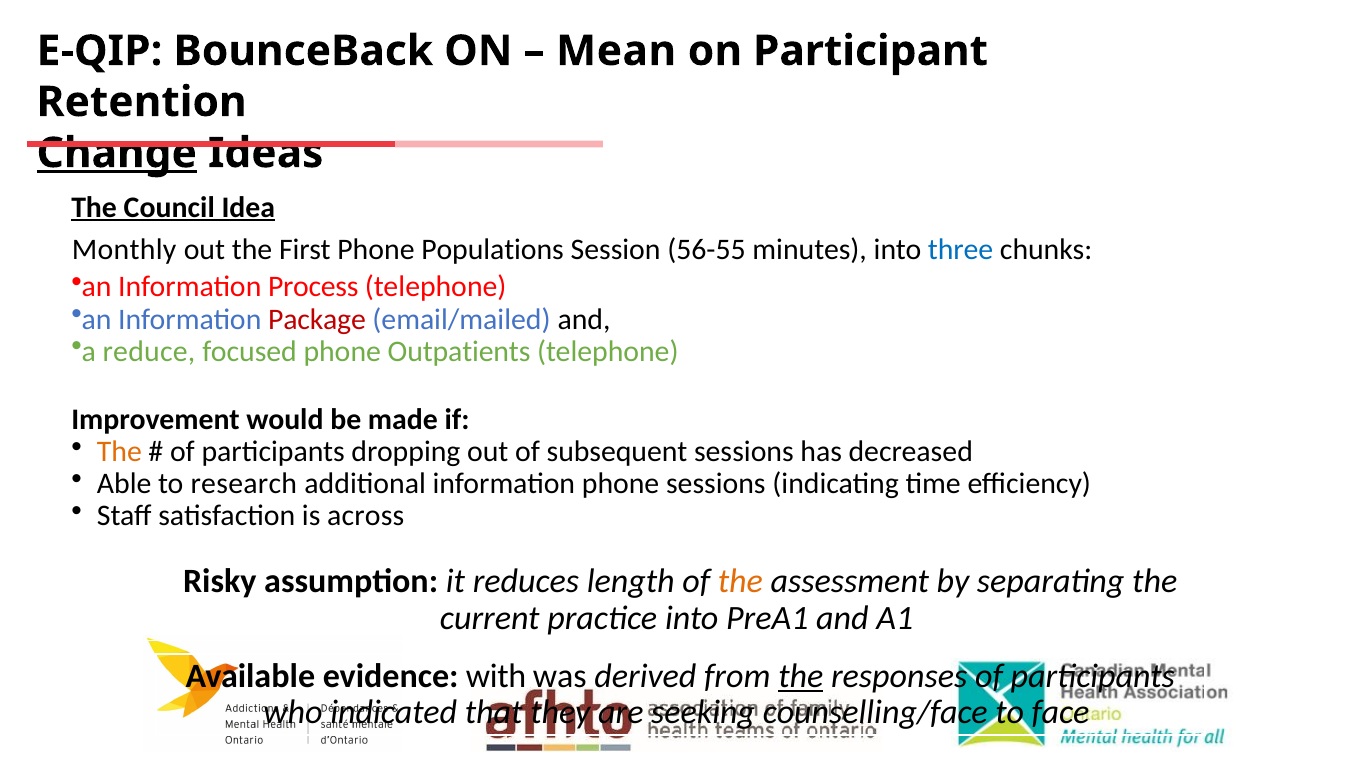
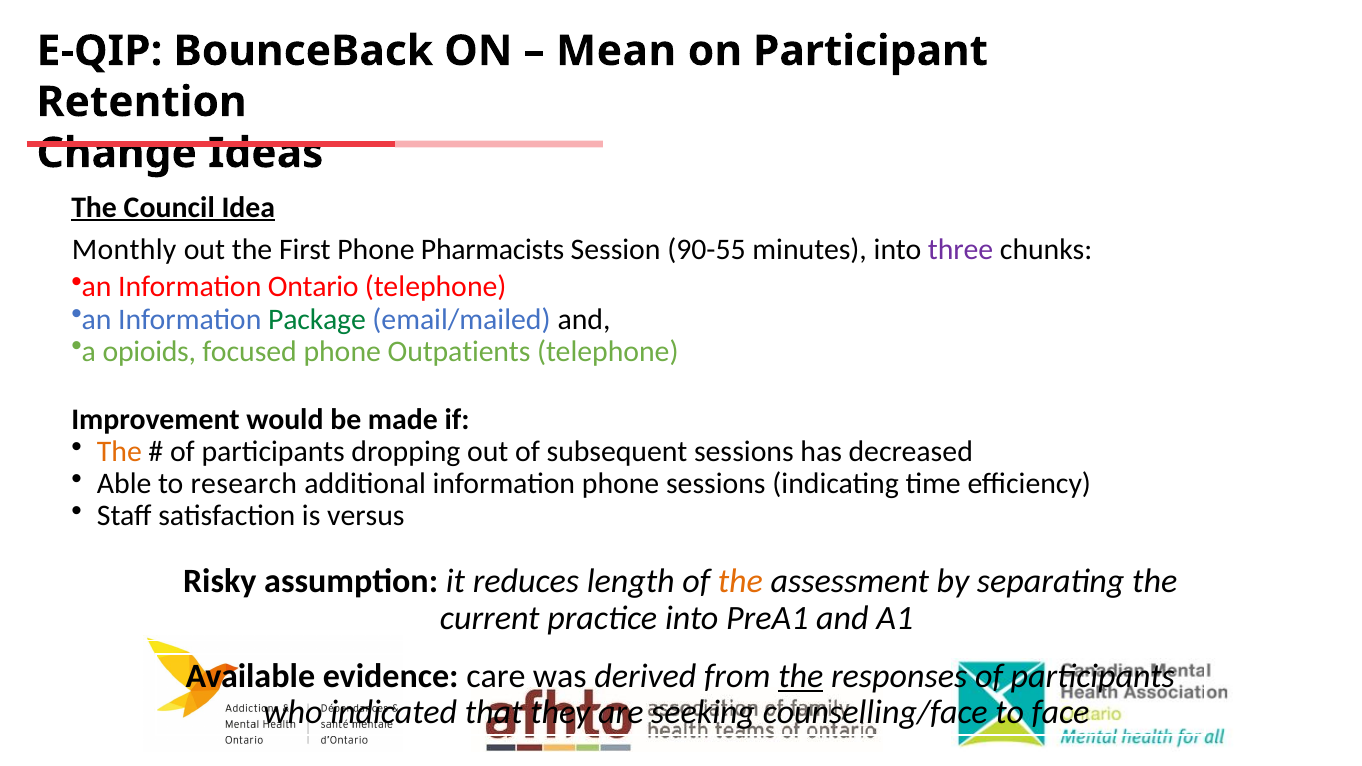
Change underline: present -> none
Populations: Populations -> Pharmacists
56-55: 56-55 -> 90-55
three colour: blue -> purple
Process: Process -> Ontario
Package colour: red -> green
reduce: reduce -> opioids
across: across -> versus
with: with -> care
